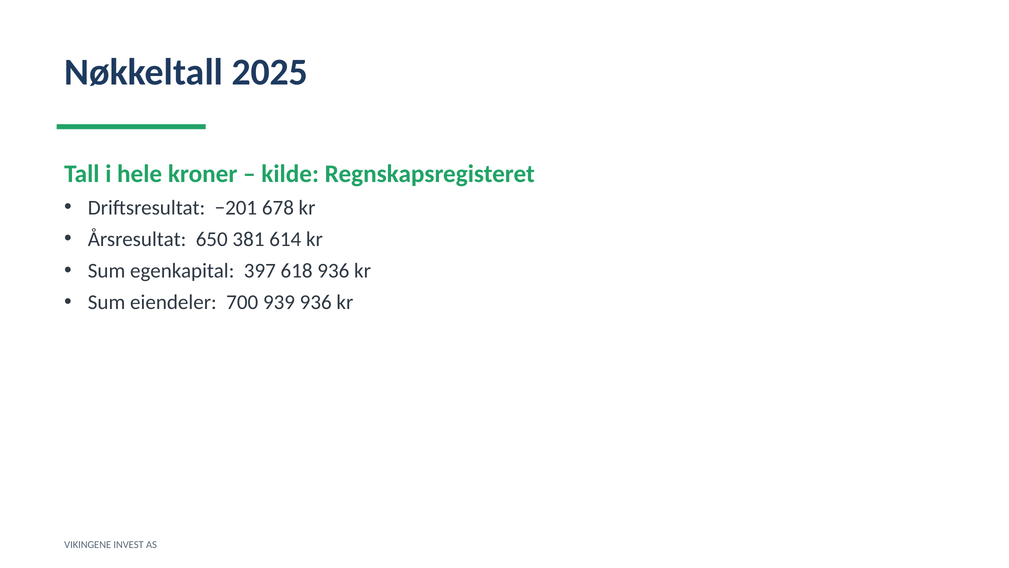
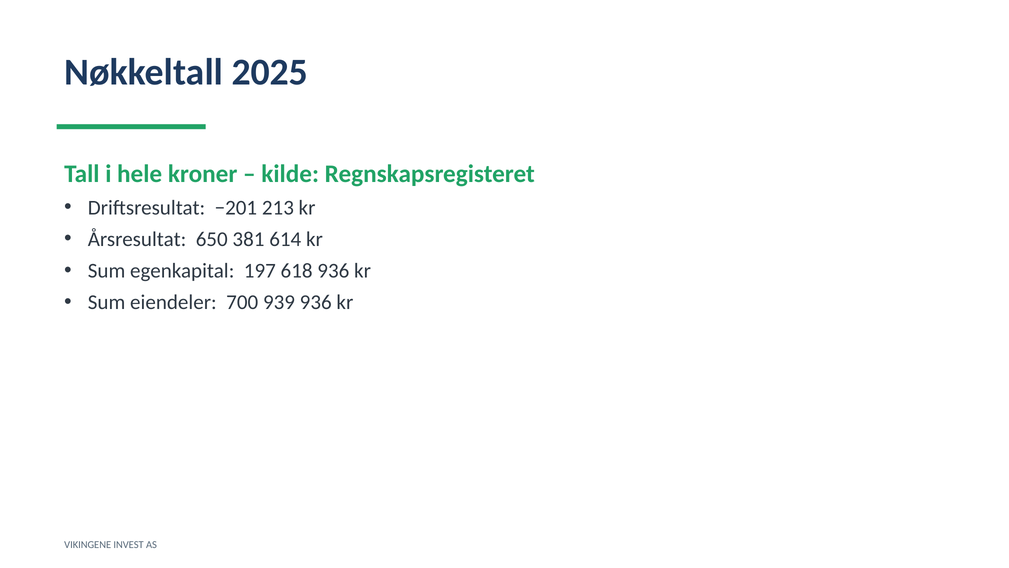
678: 678 -> 213
397: 397 -> 197
